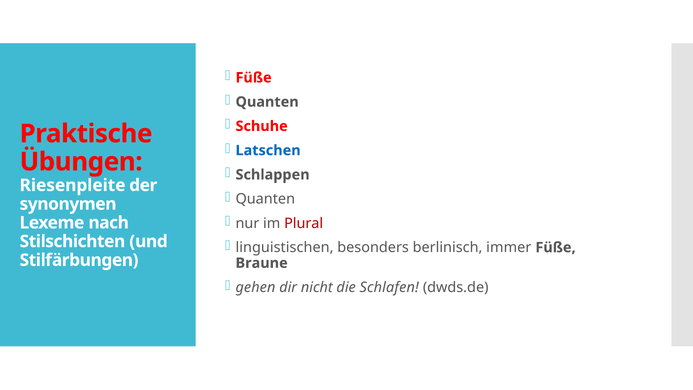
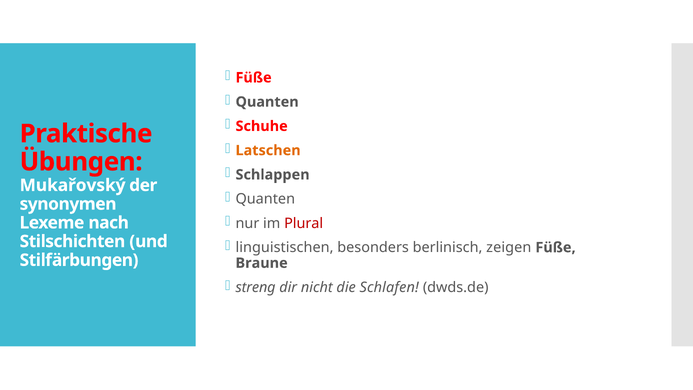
Latschen colour: blue -> orange
Riesenpleite: Riesenpleite -> Mukařovský
immer: immer -> zeigen
gehen: gehen -> streng
